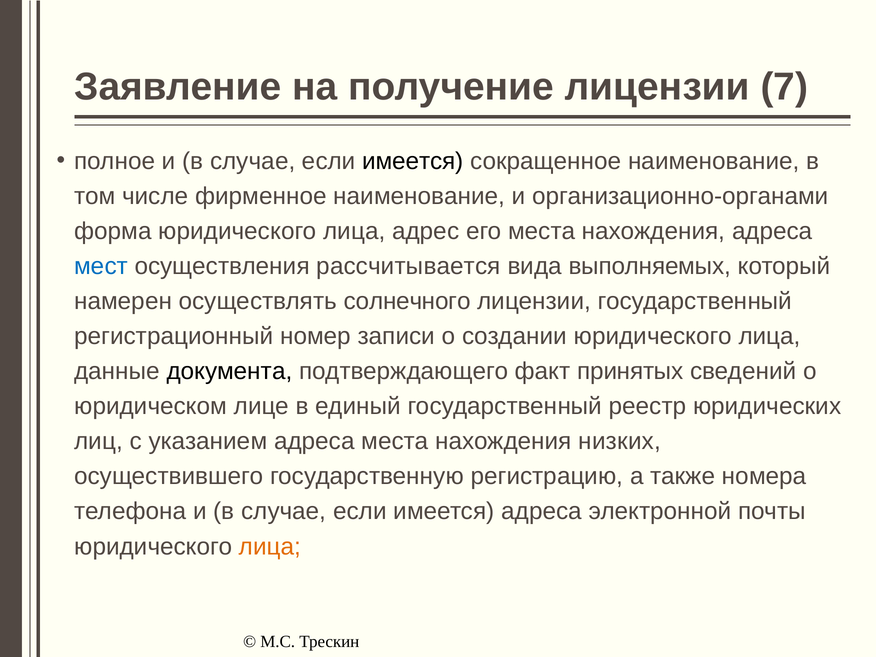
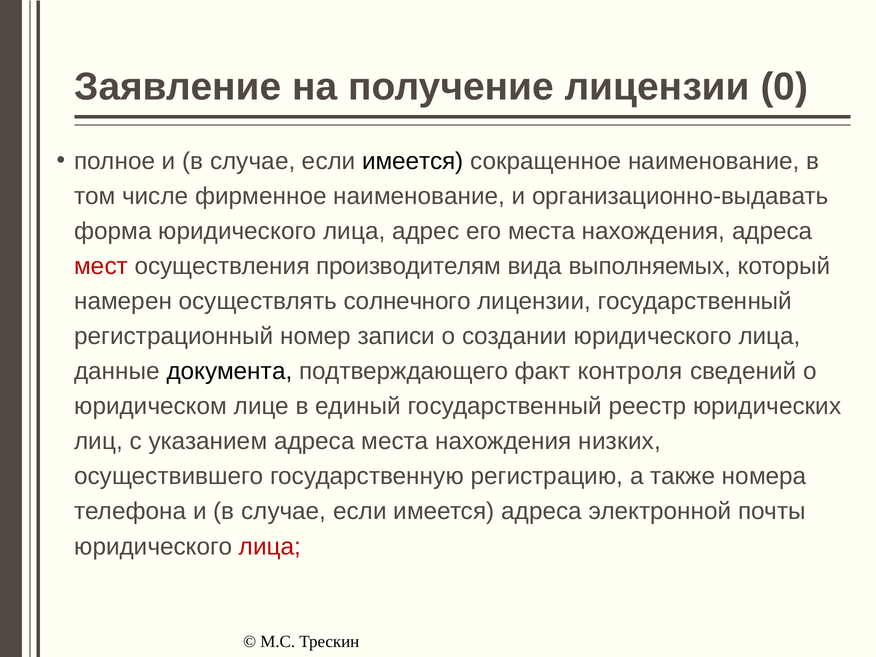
7: 7 -> 0
организационно-органами: организационно-органами -> организационно-выдавать
мест colour: blue -> red
рассчитывается: рассчитывается -> производителям
принятых: принятых -> контроля
лица at (270, 546) colour: orange -> red
